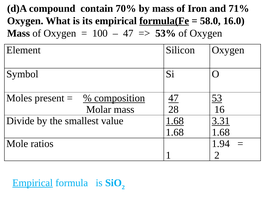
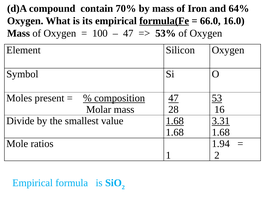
71%: 71% -> 64%
58.0: 58.0 -> 66.0
Empirical at (33, 183) underline: present -> none
